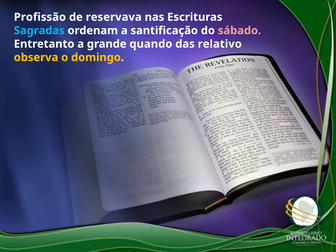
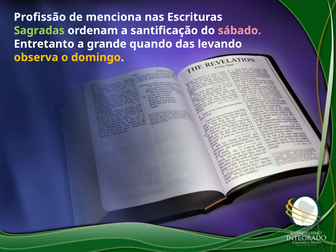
reservava: reservava -> menciona
Sagradas colour: light blue -> light green
relativo: relativo -> levando
